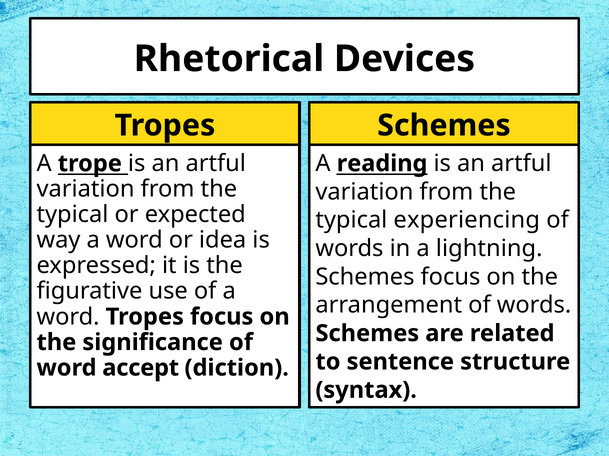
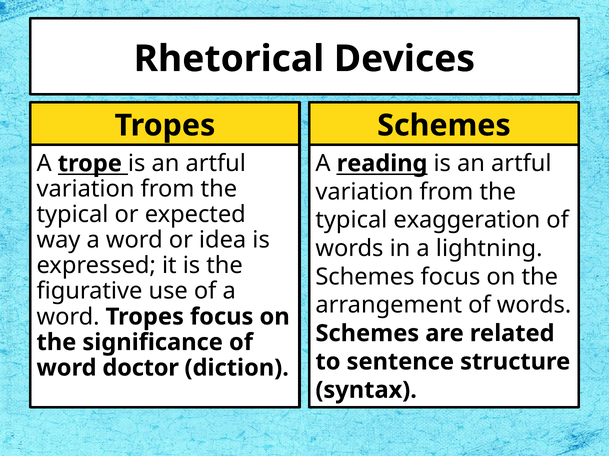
experiencing: experiencing -> exaggeration
accept: accept -> doctor
